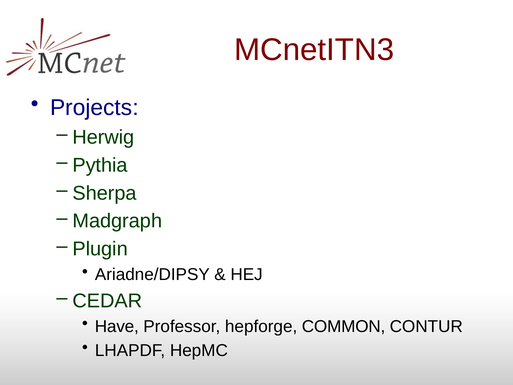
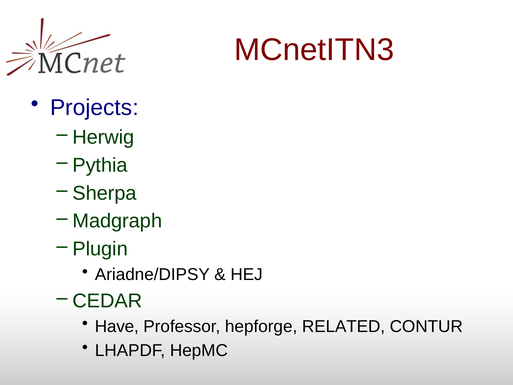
COMMON: COMMON -> RELATED
